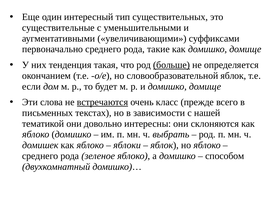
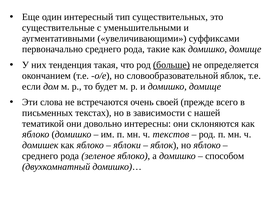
встречаются underline: present -> none
класс: класс -> своей
выбрать: выбрать -> текстов
